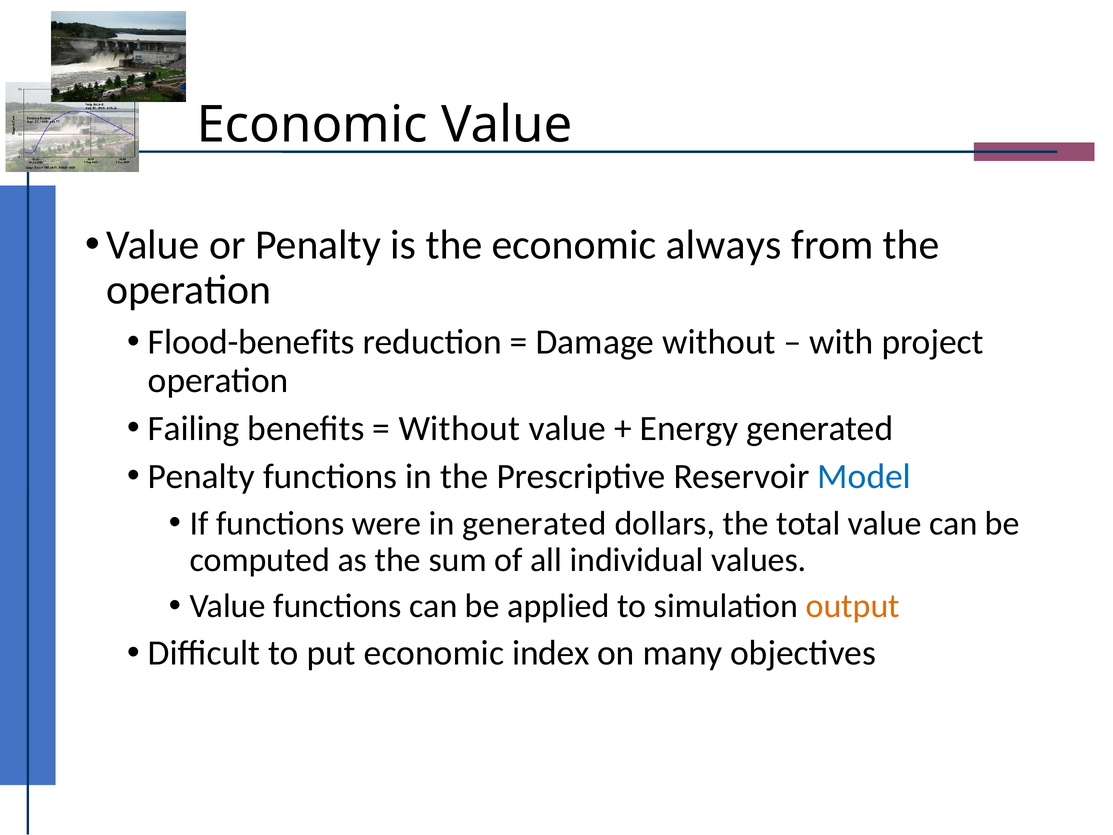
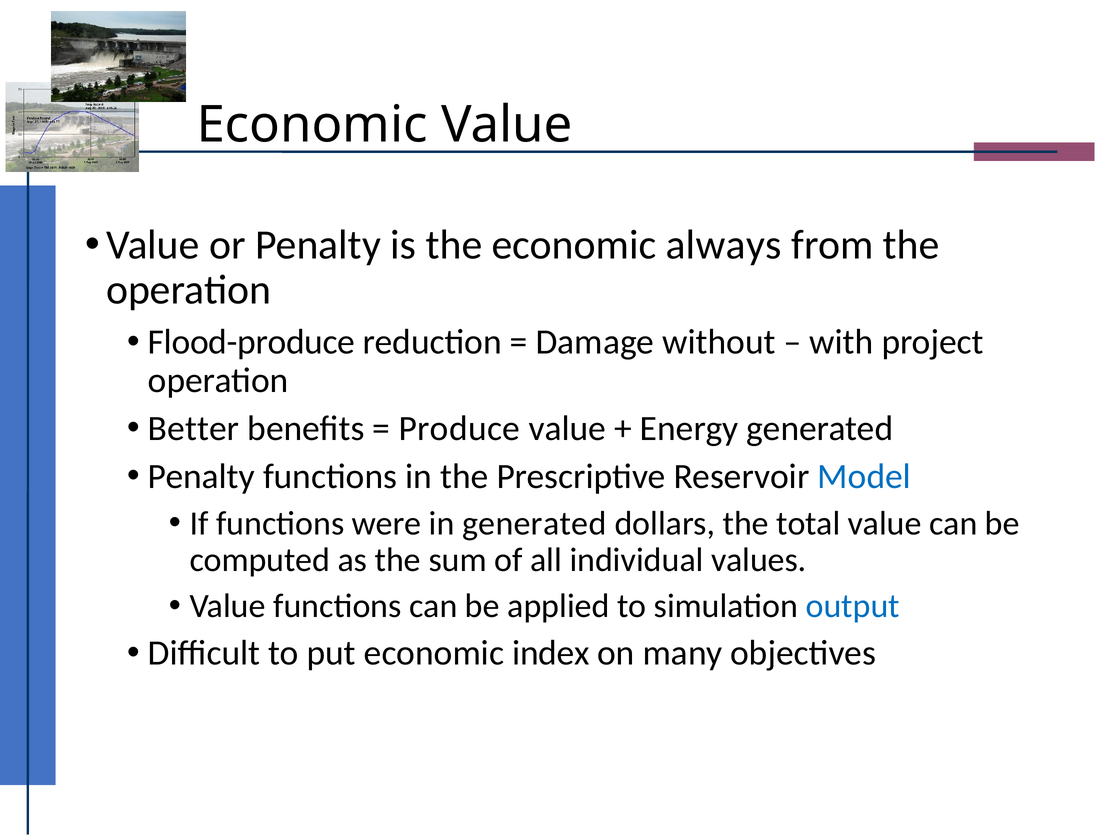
Flood-benefits: Flood-benefits -> Flood-produce
Failing: Failing -> Better
Without at (459, 428): Without -> Produce
output colour: orange -> blue
